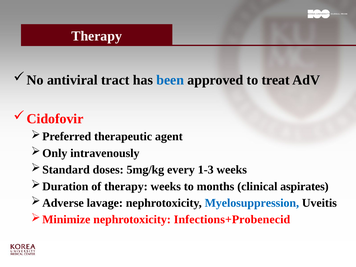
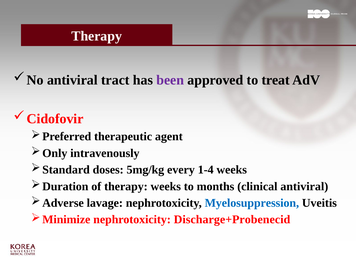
been colour: blue -> purple
1-3: 1-3 -> 1-4
clinical aspirates: aspirates -> antiviral
Infections+Probenecid: Infections+Probenecid -> Discharge+Probenecid
